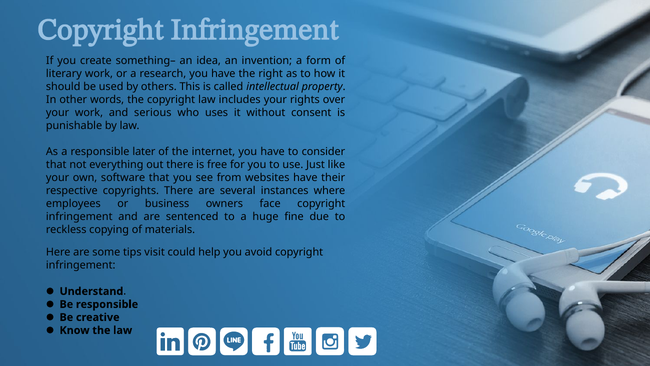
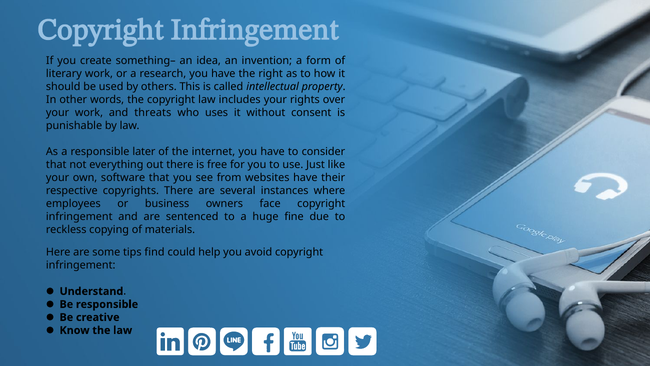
serious: serious -> threats
visit: visit -> find
